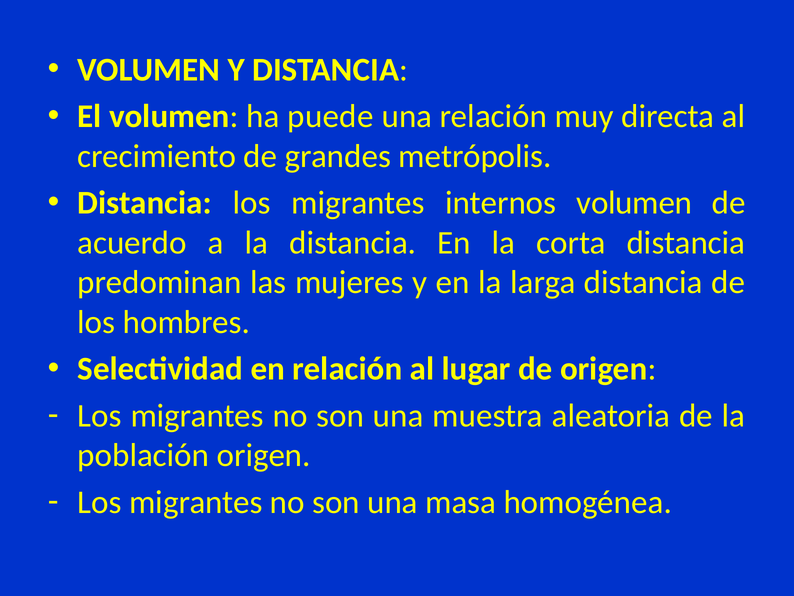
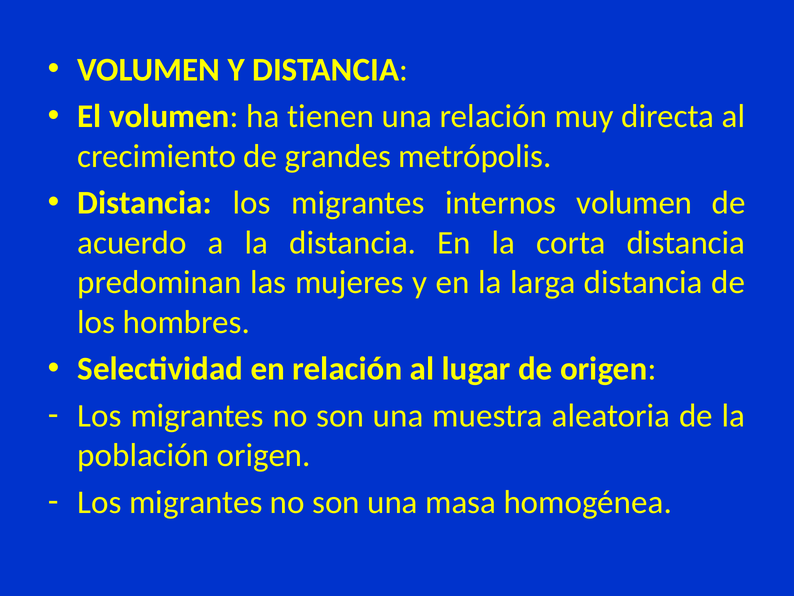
puede: puede -> tienen
